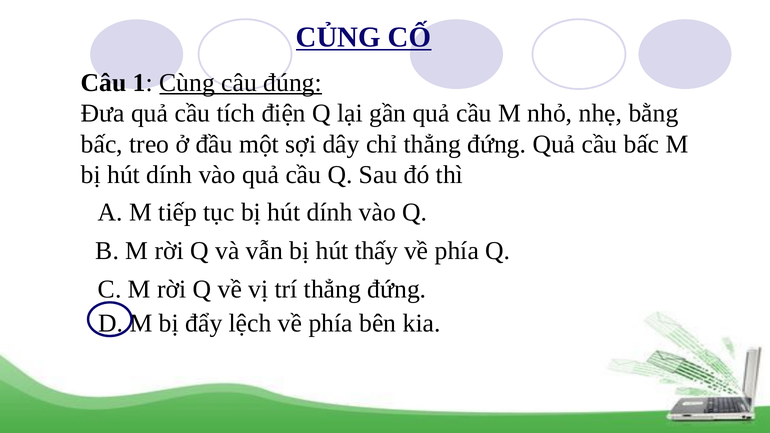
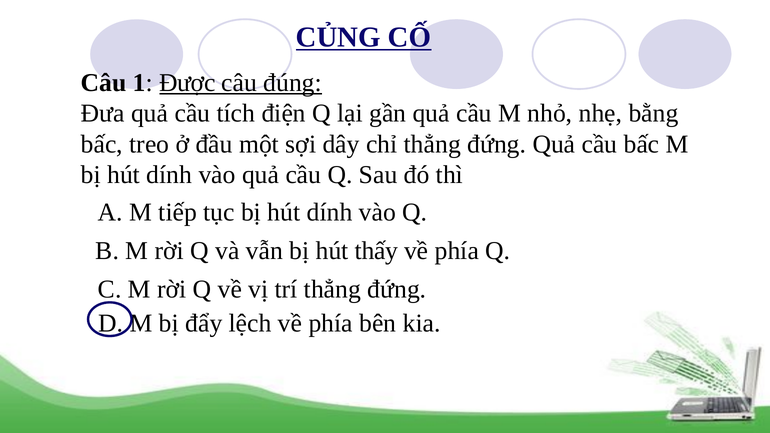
Cùng: Cùng -> Được
